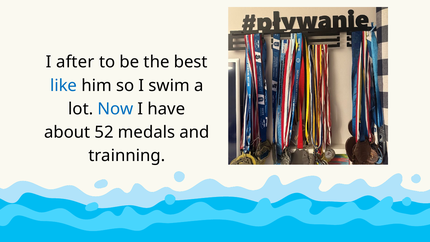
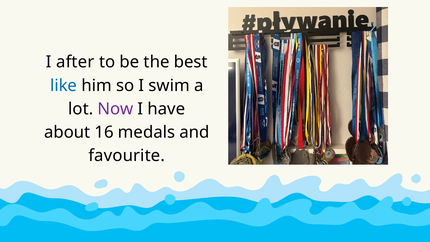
Now colour: blue -> purple
52: 52 -> 16
trainning: trainning -> favourite
